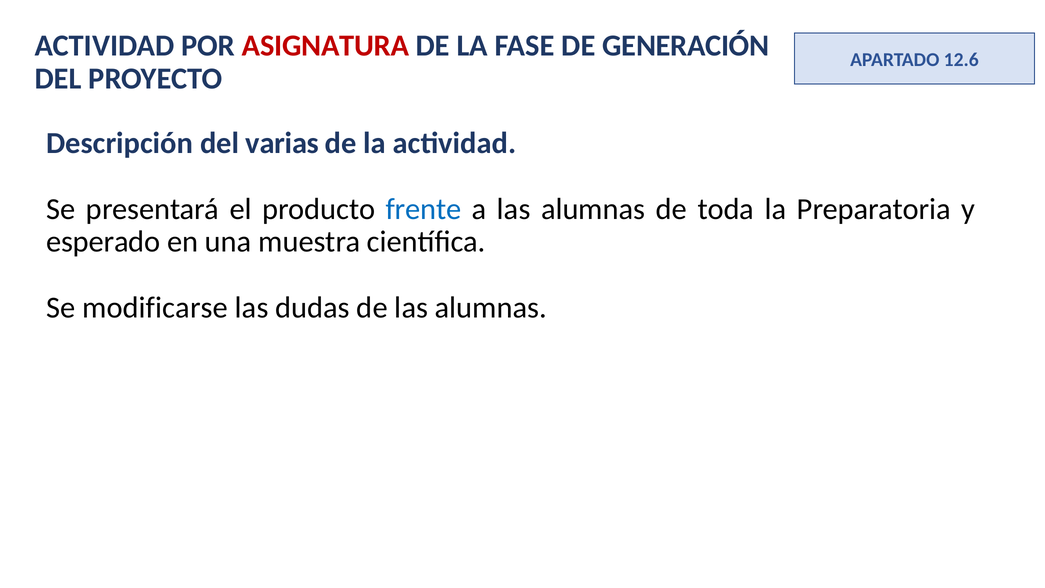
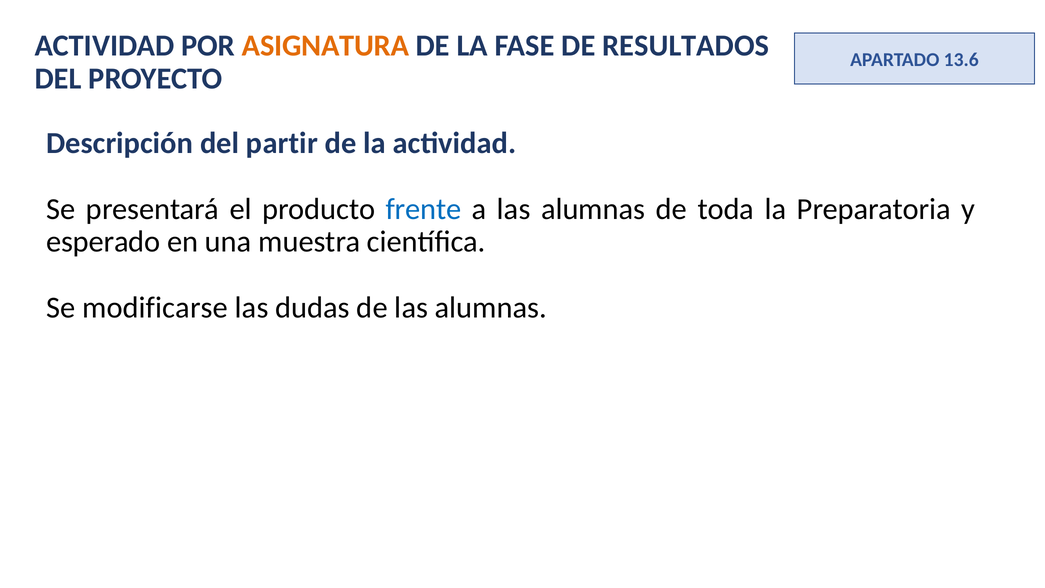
ASIGNATURA colour: red -> orange
GENERACIÓN: GENERACIÓN -> RESULTADOS
12.6: 12.6 -> 13.6
varias: varias -> partir
